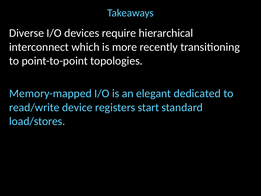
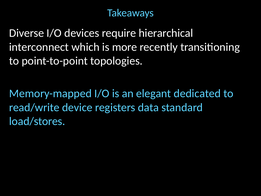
start: start -> data
